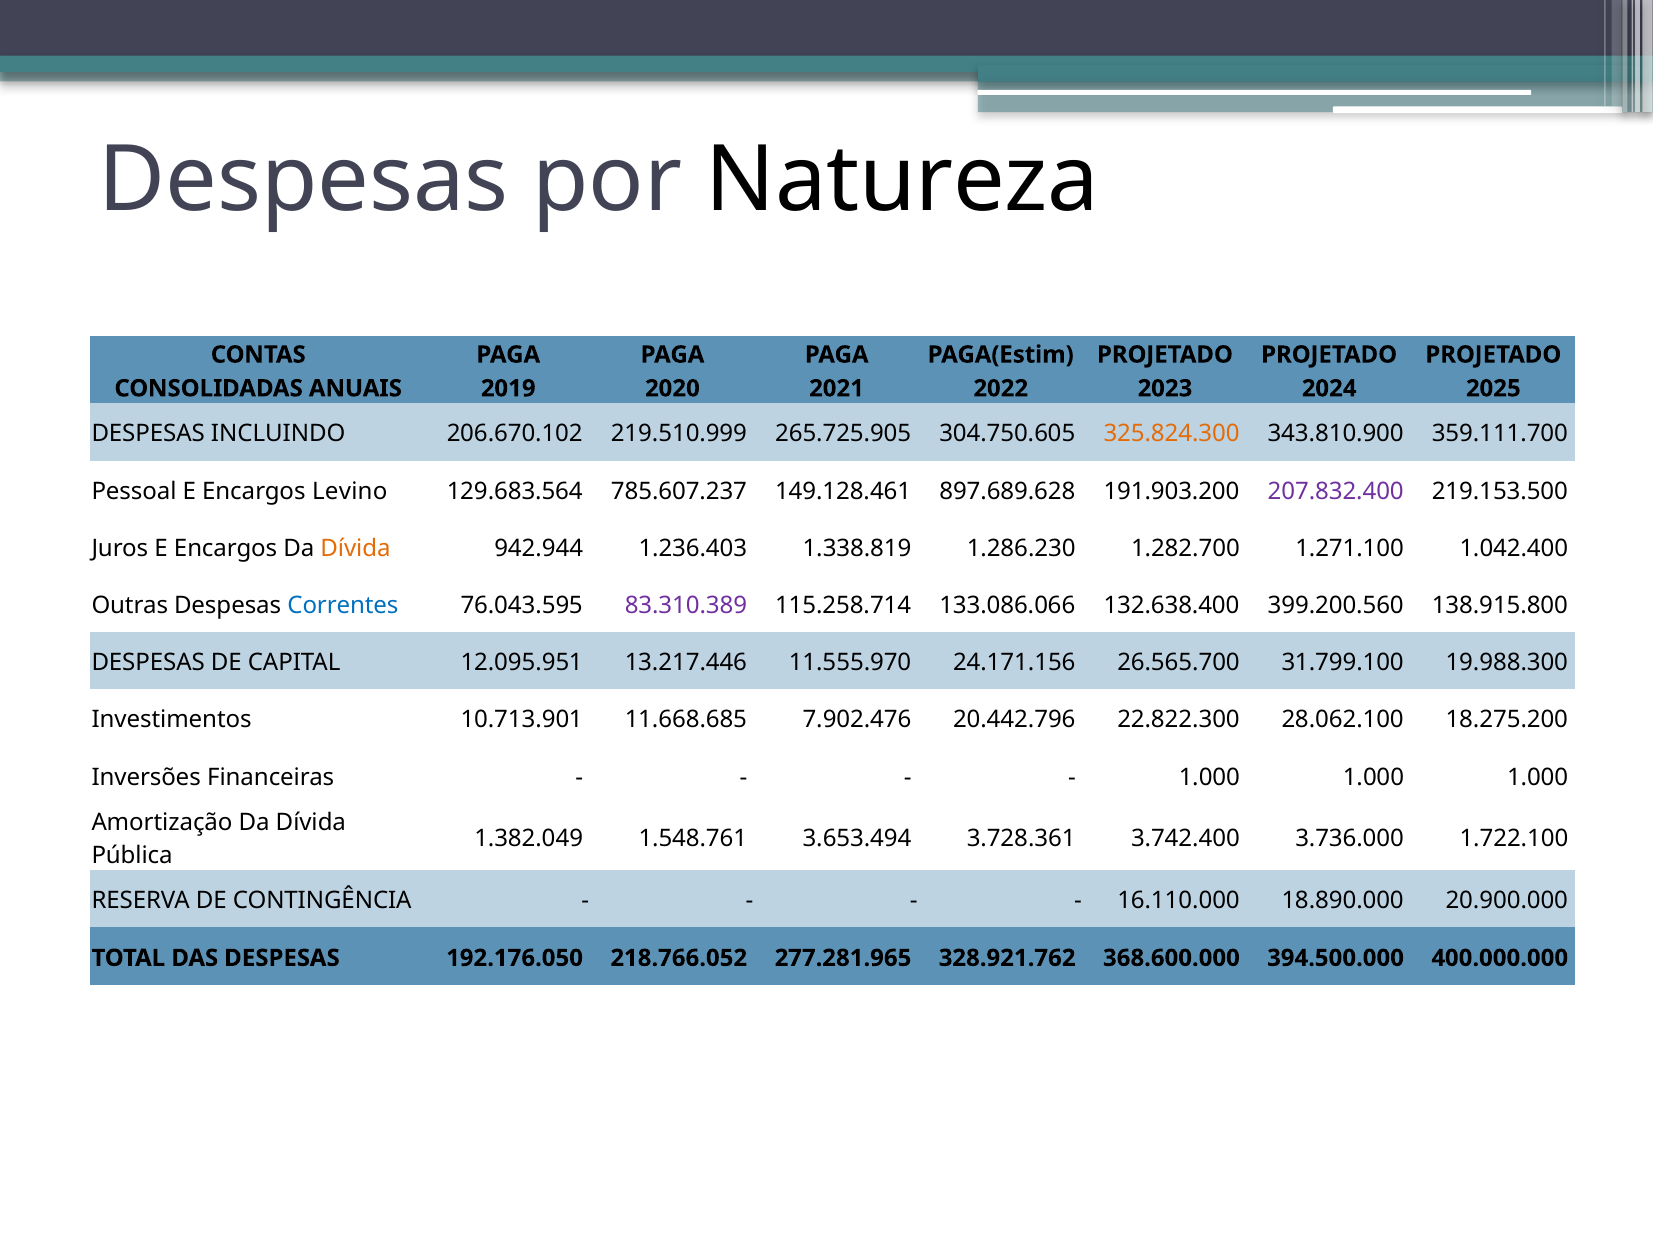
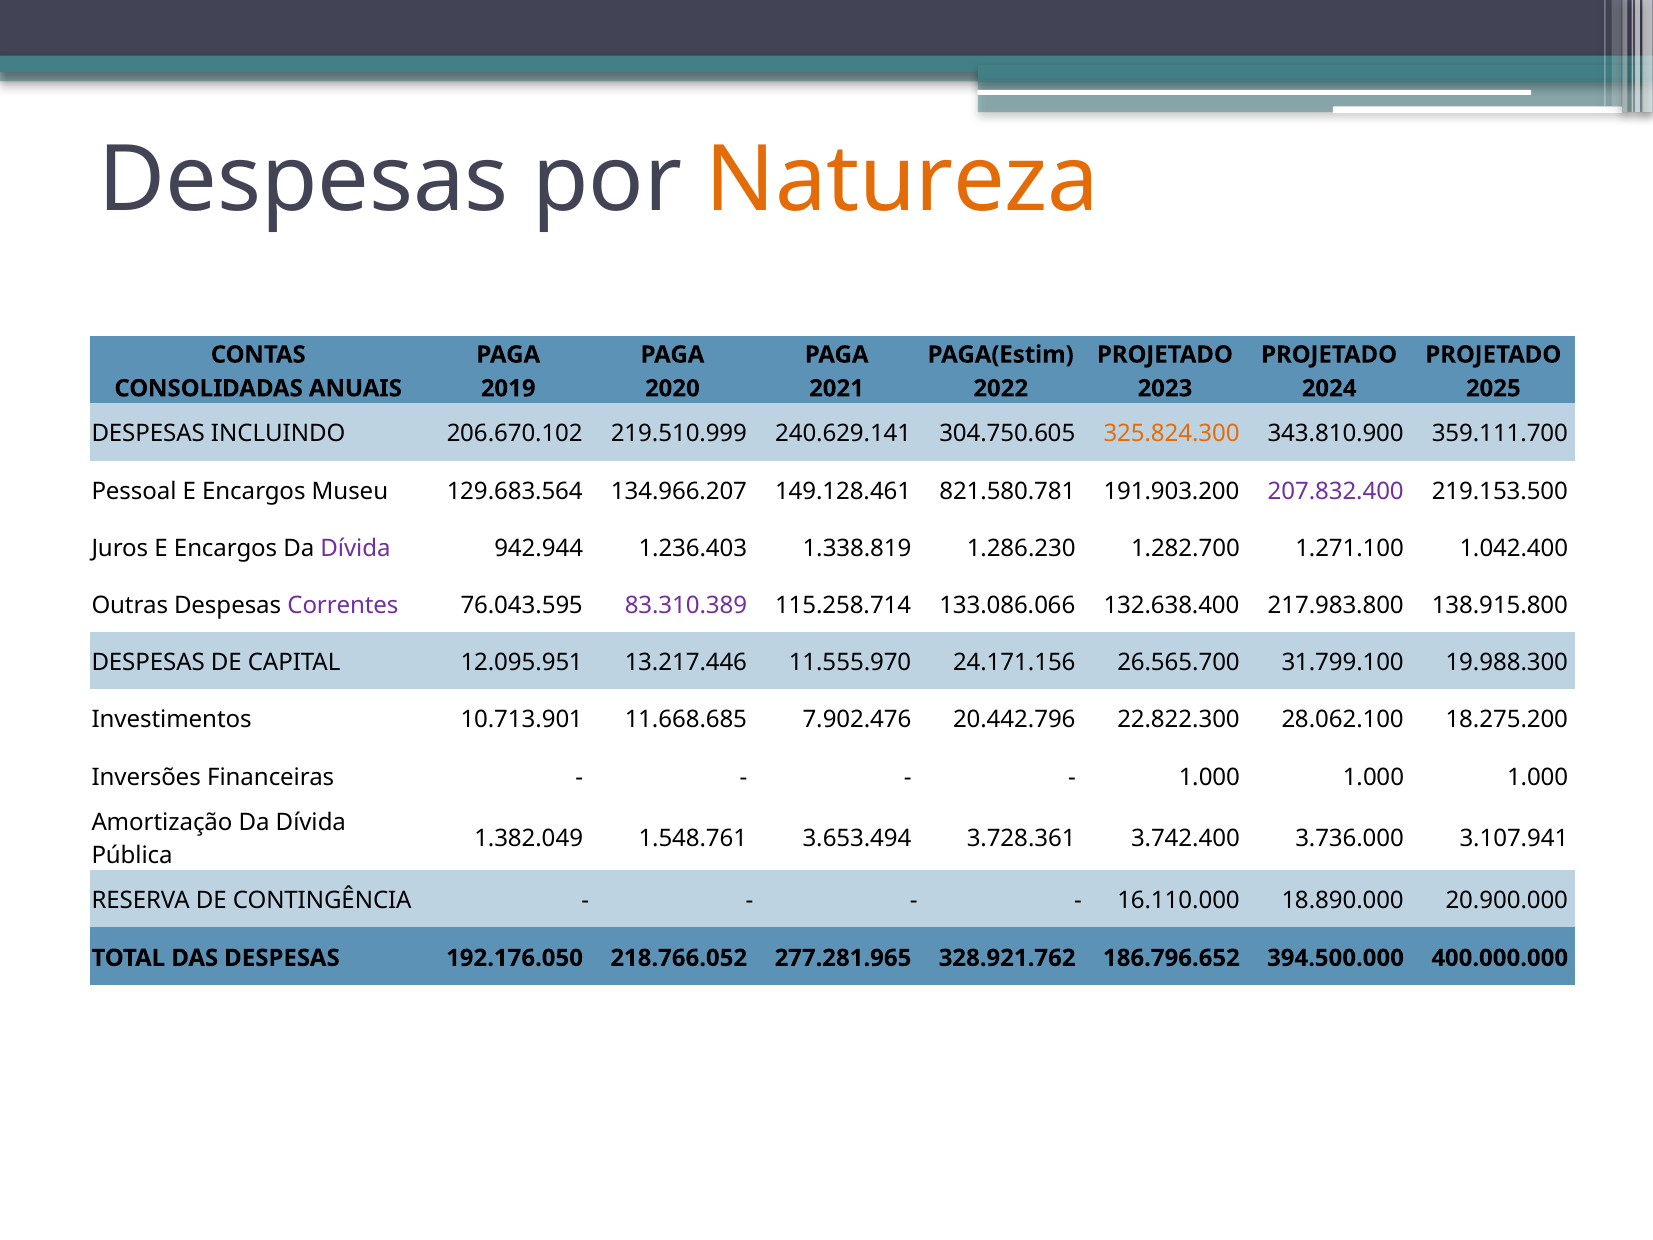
Natureza colour: black -> orange
265.725.905: 265.725.905 -> 240.629.141
Levino: Levino -> Museu
785.607.237: 785.607.237 -> 134.966.207
897.689.628: 897.689.628 -> 821.580.781
Dívida at (356, 548) colour: orange -> purple
Correntes colour: blue -> purple
399.200.560: 399.200.560 -> 217.983.800
1.722.100: 1.722.100 -> 3.107.941
368.600.000: 368.600.000 -> 186.796.652
